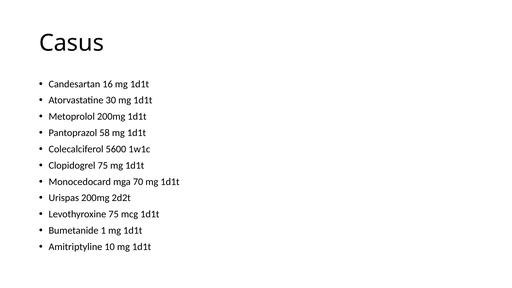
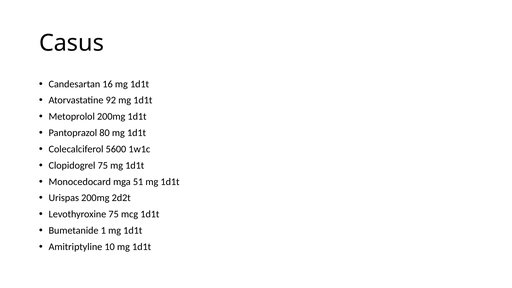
30: 30 -> 92
58: 58 -> 80
70: 70 -> 51
